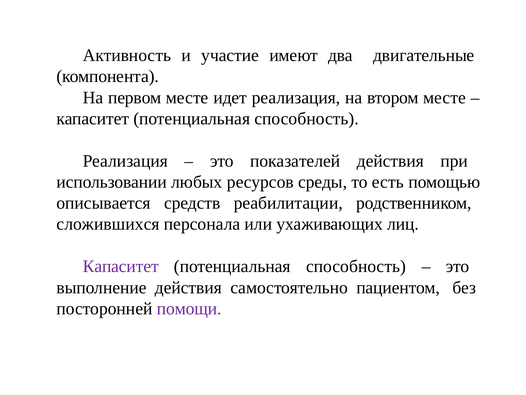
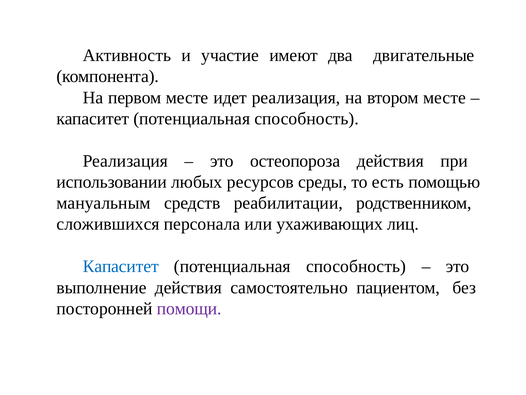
показателей: показателей -> остеопороза
описывается: описывается -> мануальным
Капаситет at (121, 266) colour: purple -> blue
